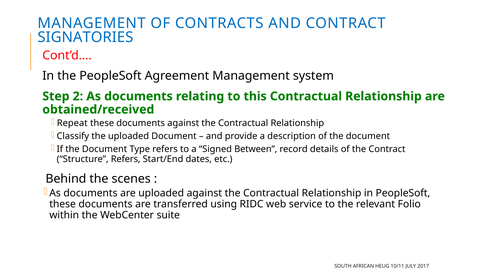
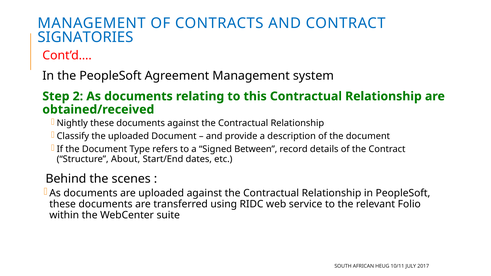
Repeat: Repeat -> Nightly
Structure Refers: Refers -> About
